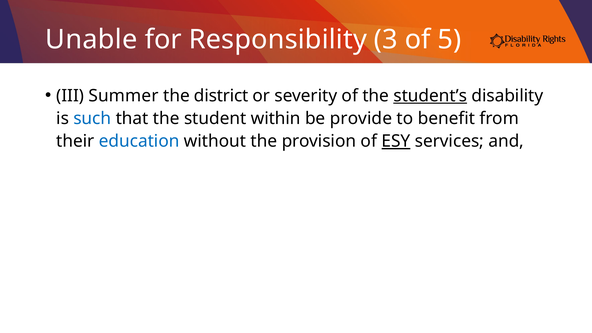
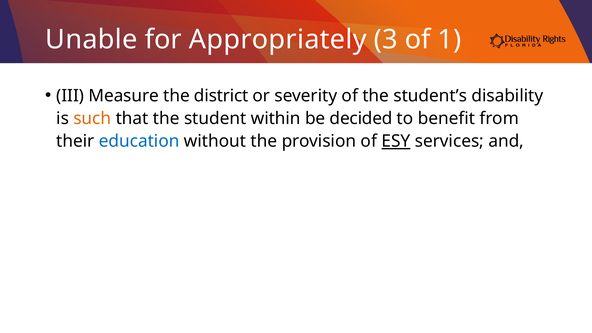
Responsibility: Responsibility -> Appropriately
5: 5 -> 1
Summer: Summer -> Measure
student’s underline: present -> none
such colour: blue -> orange
provide: provide -> decided
